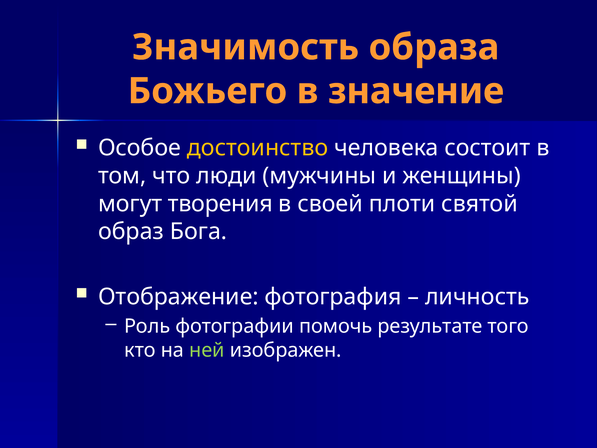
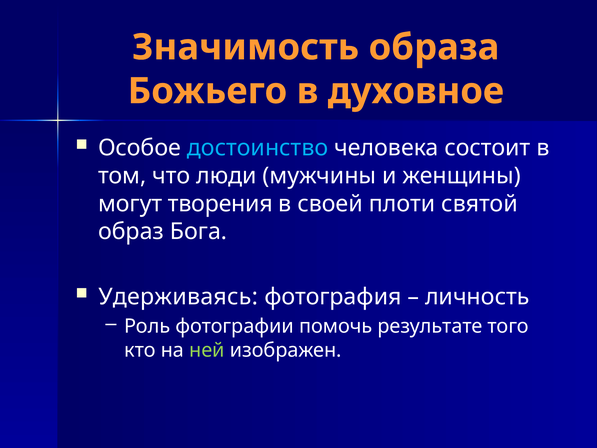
значение: значение -> духовное
достоинство colour: yellow -> light blue
Отображение: Отображение -> Удерживаясь
